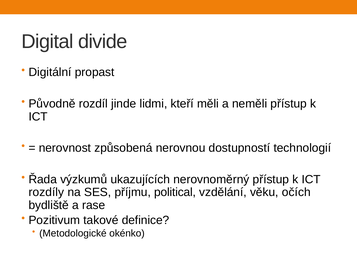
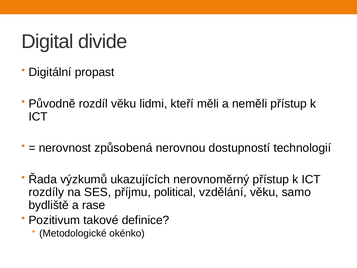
rozdíl jinde: jinde -> věku
očích: očích -> samo
